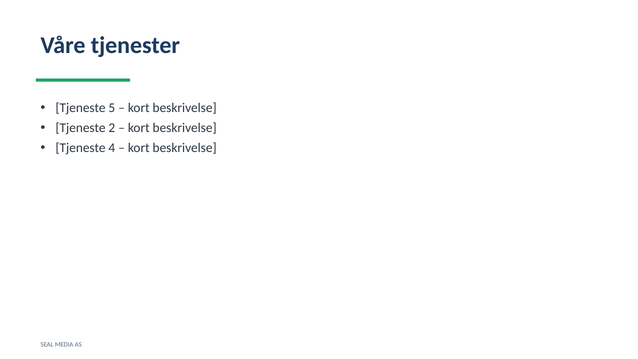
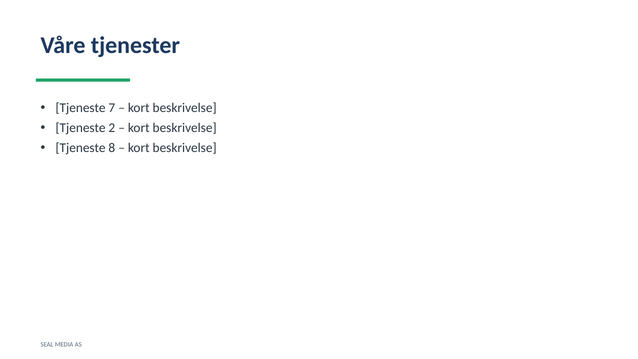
5: 5 -> 7
4: 4 -> 8
